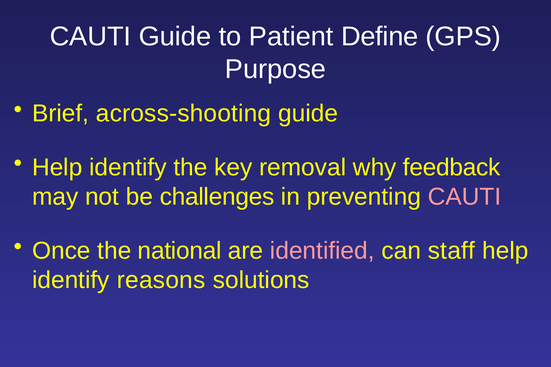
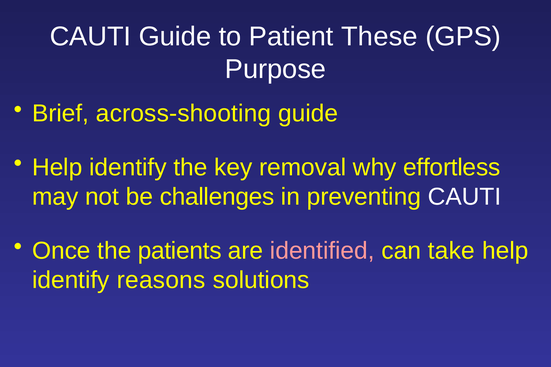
Define: Define -> These
feedback: feedback -> effortless
CAUTI at (464, 197) colour: pink -> white
national: national -> patients
staff: staff -> take
